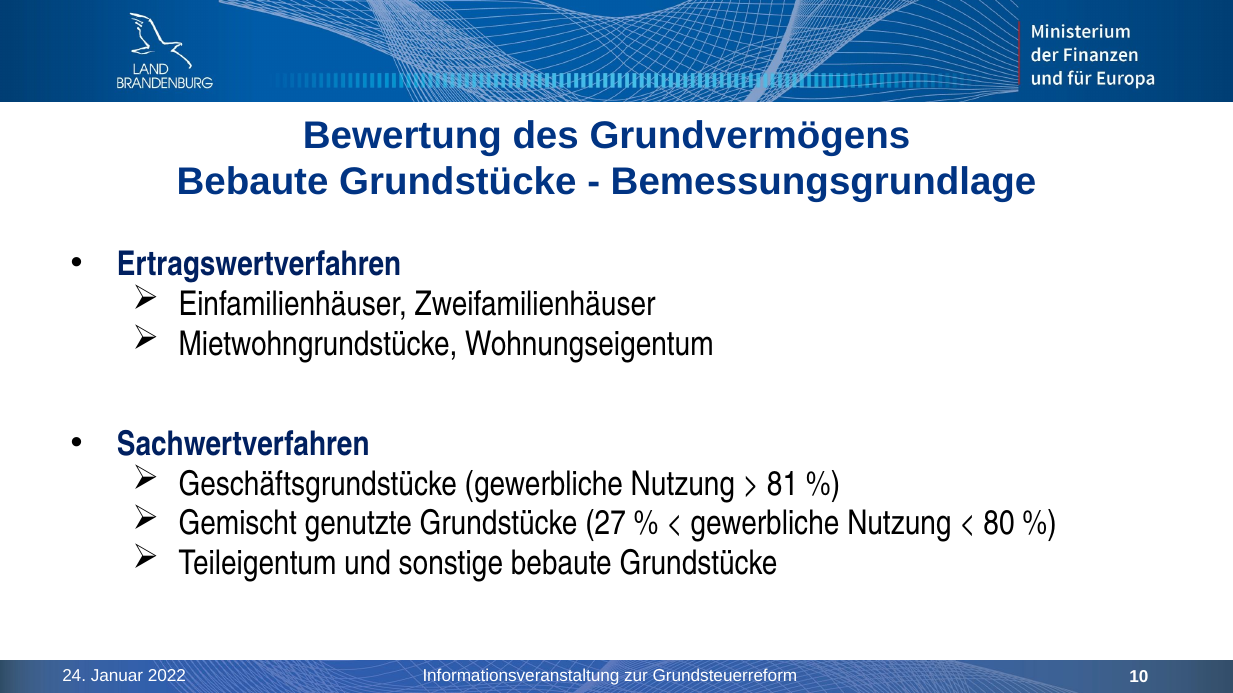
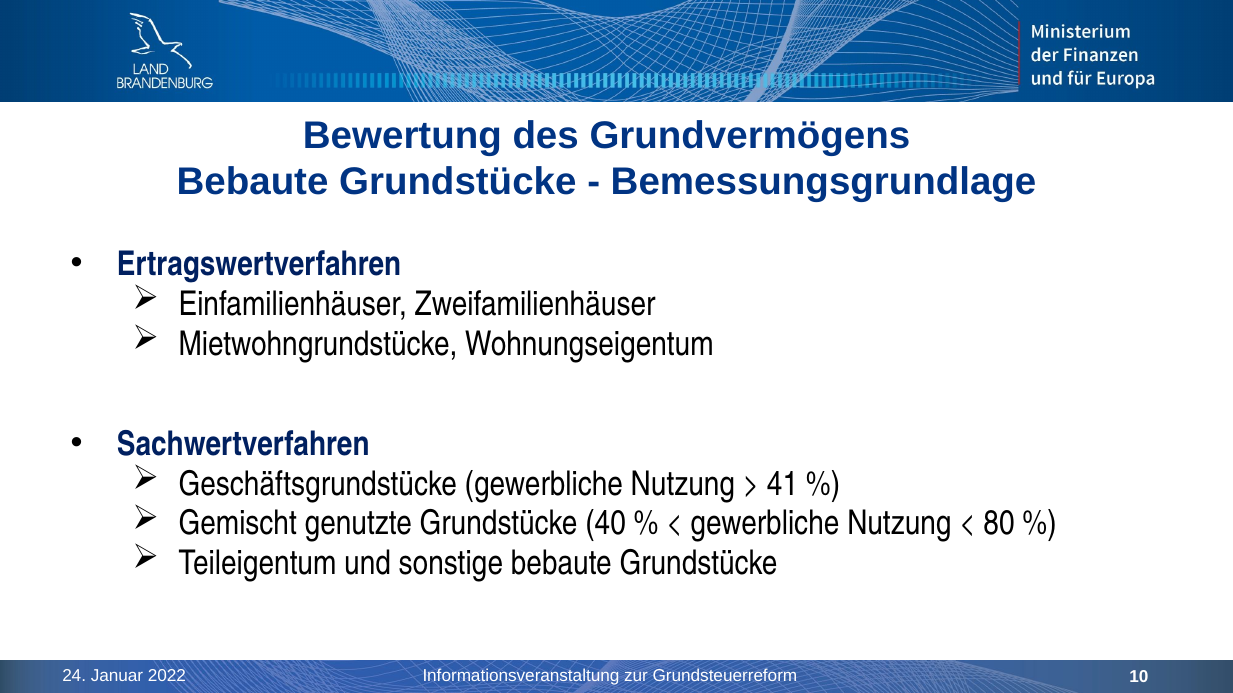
81: 81 -> 41
27: 27 -> 40
